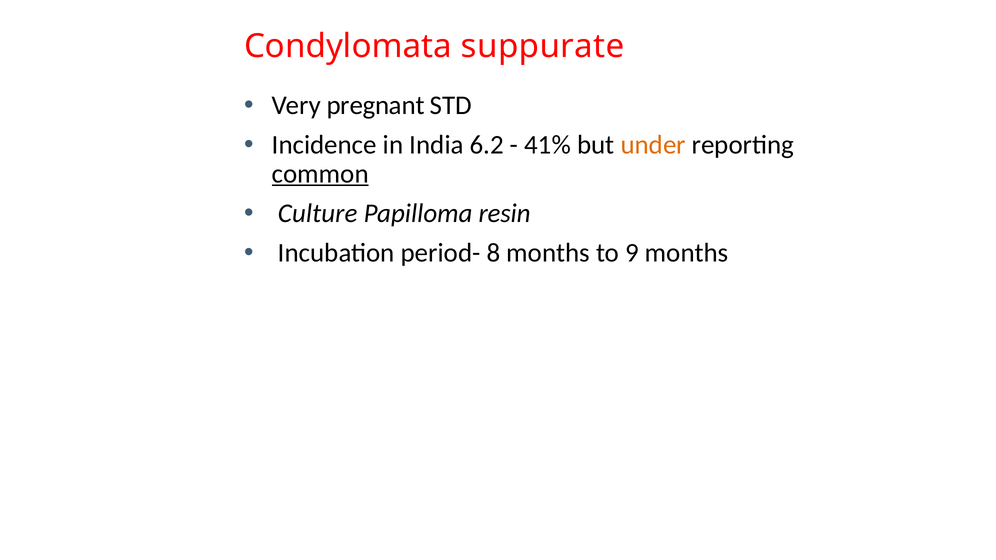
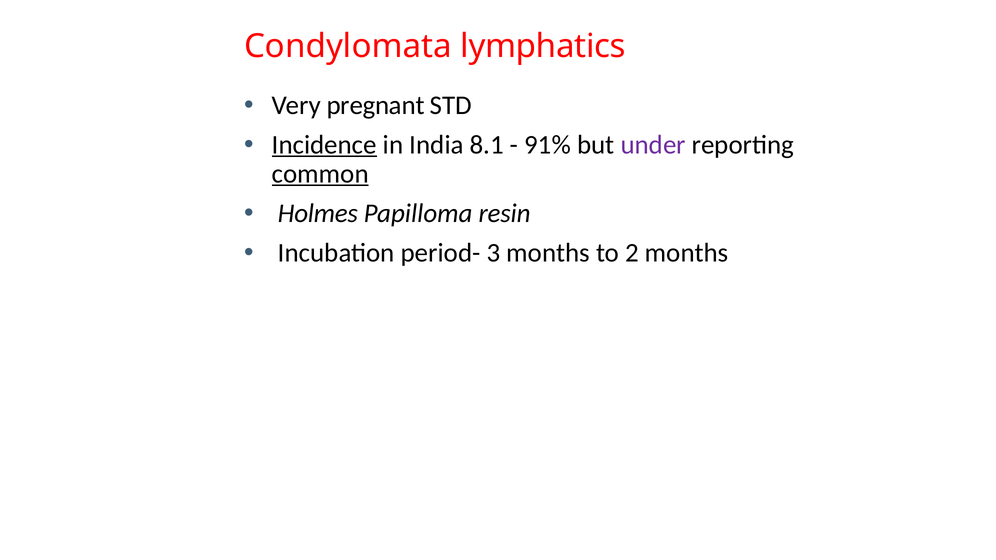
suppurate: suppurate -> lymphatics
Incidence underline: none -> present
6.2: 6.2 -> 8.1
41%: 41% -> 91%
under colour: orange -> purple
Culture: Culture -> Holmes
8: 8 -> 3
9: 9 -> 2
